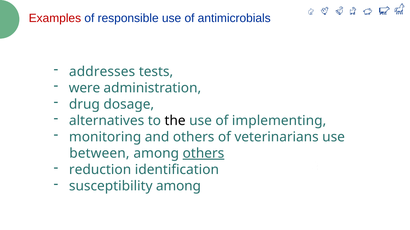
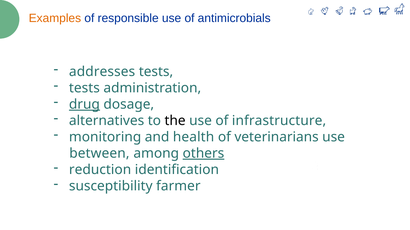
Examples colour: red -> orange
were at (85, 88): were -> tests
drug underline: none -> present
implementing: implementing -> infrastructure
and others: others -> health
susceptibility among: among -> farmer
